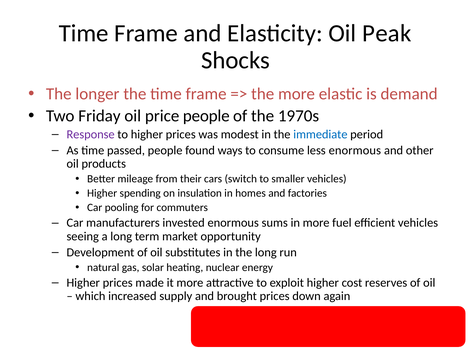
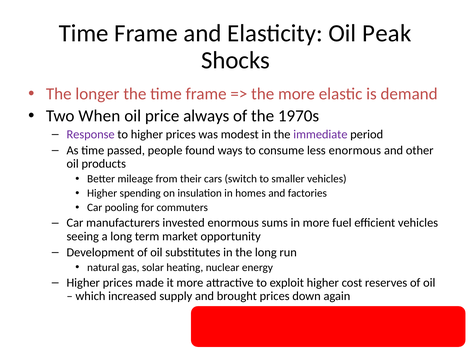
Friday: Friday -> When
price people: people -> always
immediate colour: blue -> purple
